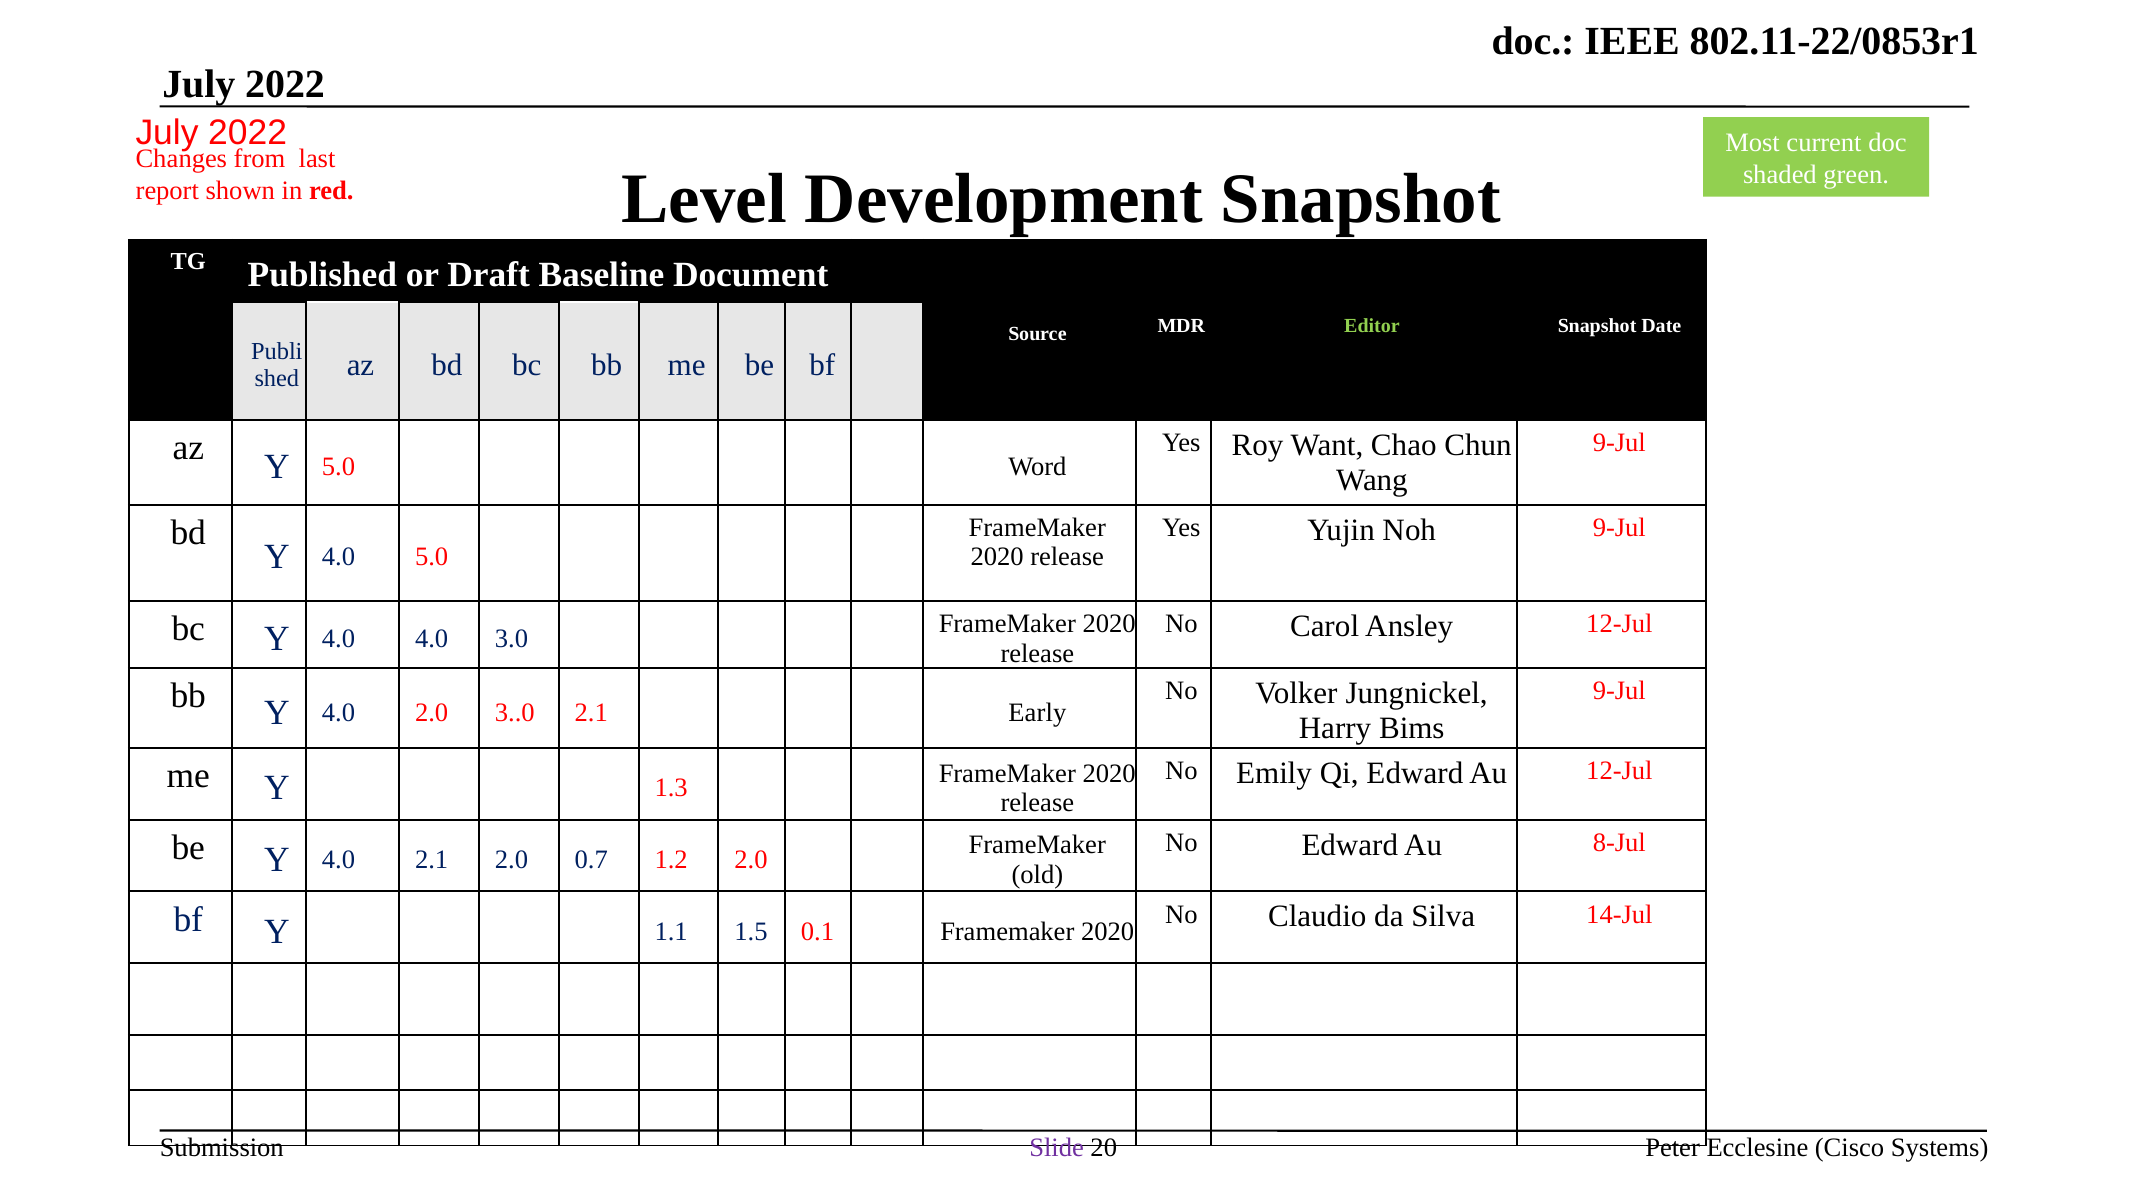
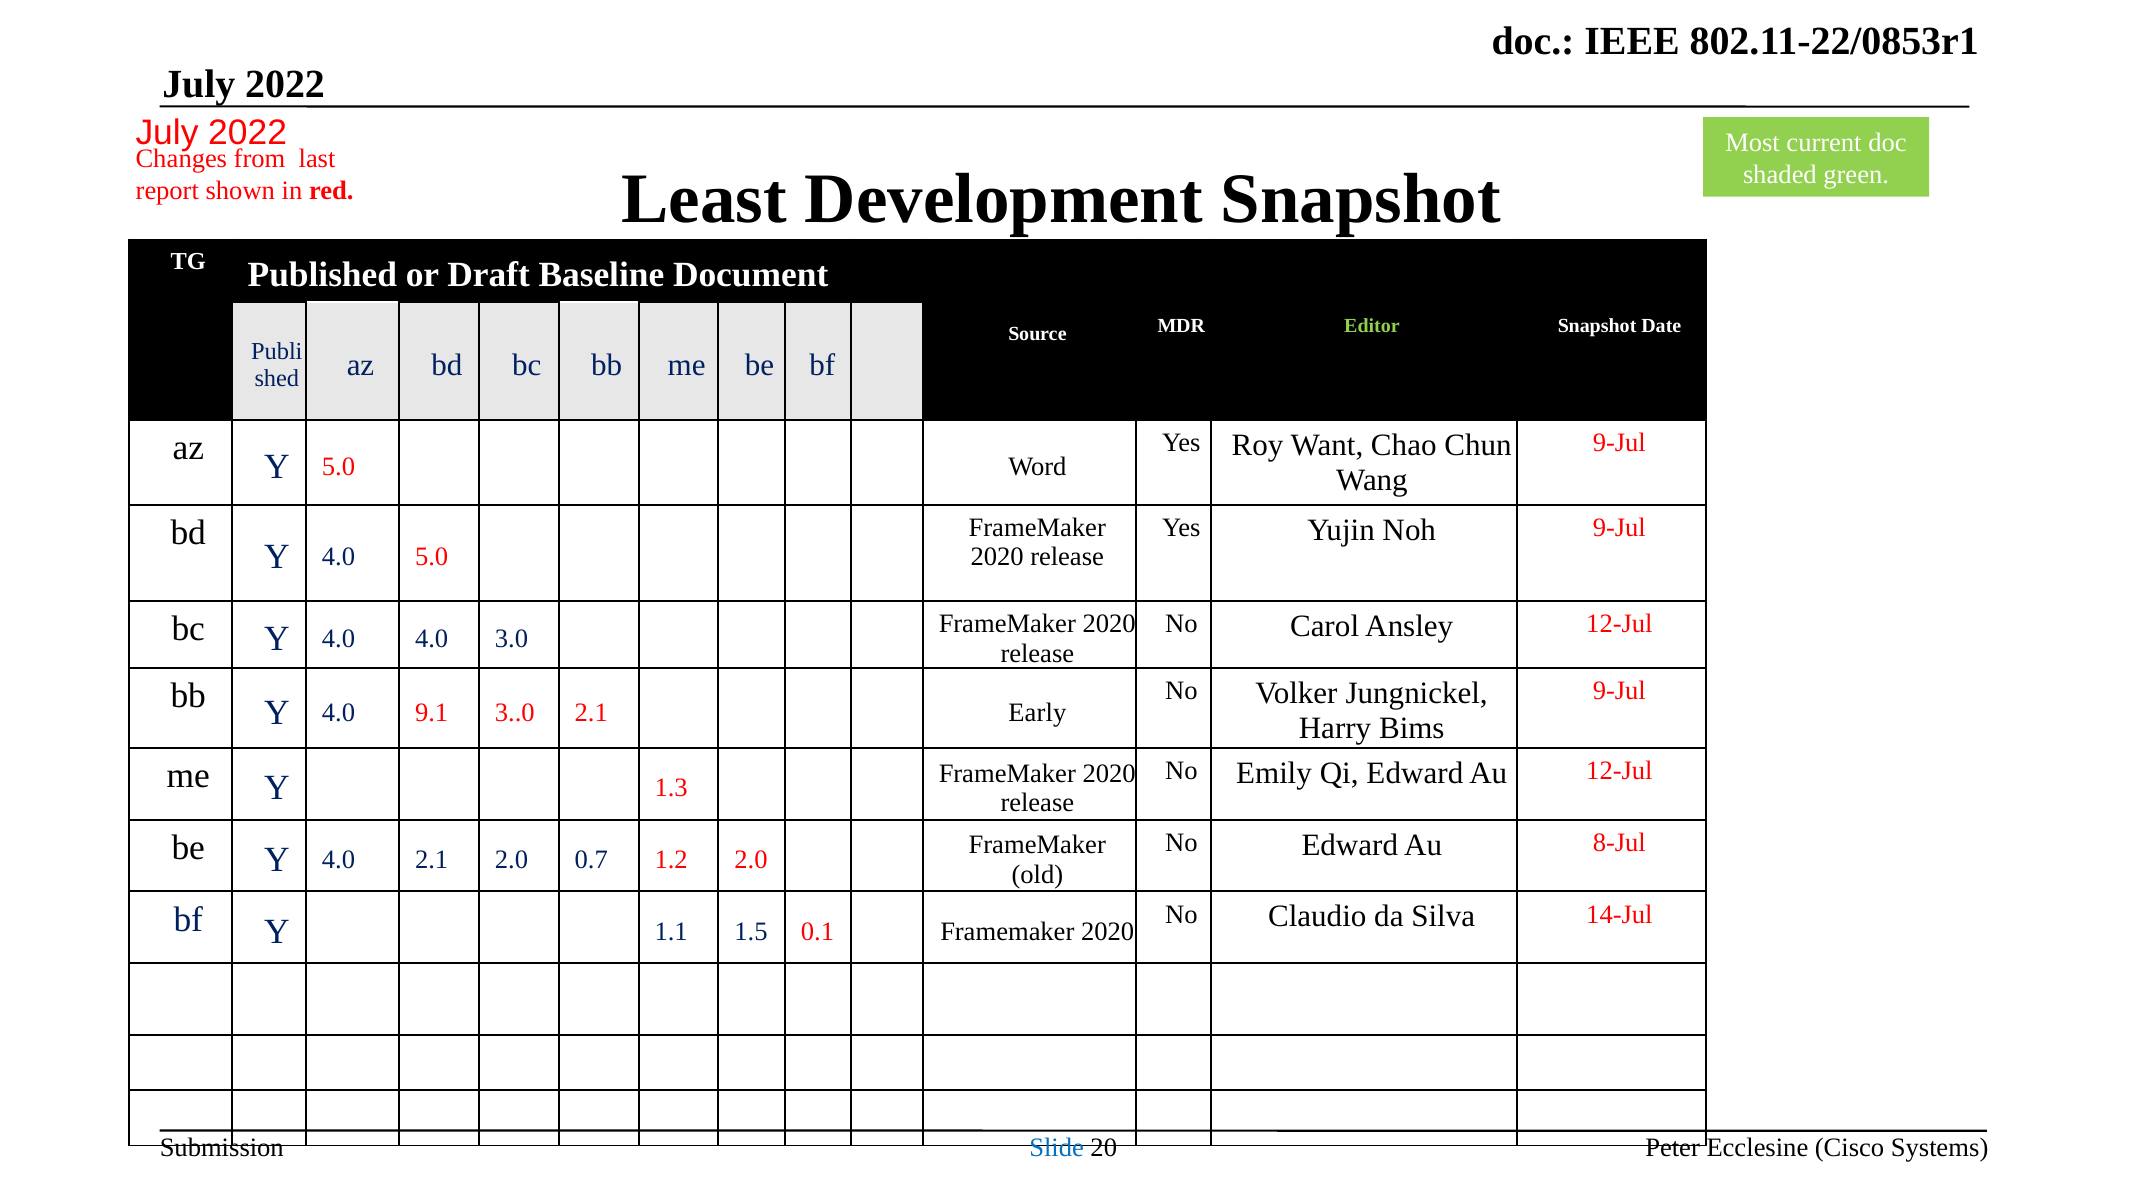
Level: Level -> Least
4.0 2.0: 2.0 -> 9.1
Slide colour: purple -> blue
